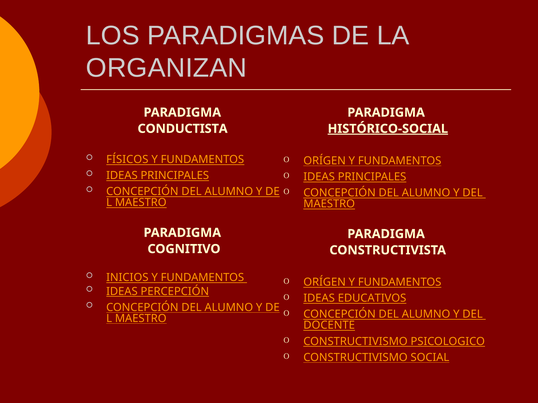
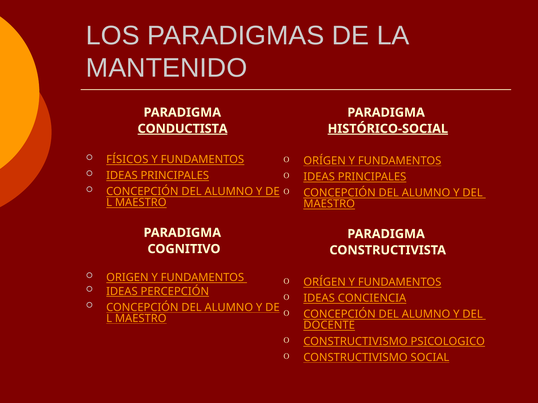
ORGANIZAN: ORGANIZAN -> MANTENIDO
CONDUCTISTA underline: none -> present
INICIOS: INICIOS -> ORIGEN
EDUCATIVOS: EDUCATIVOS -> CONCIENCIA
